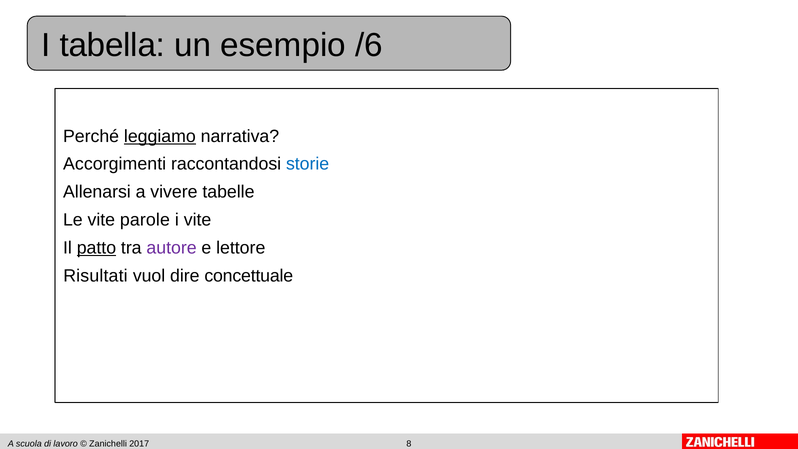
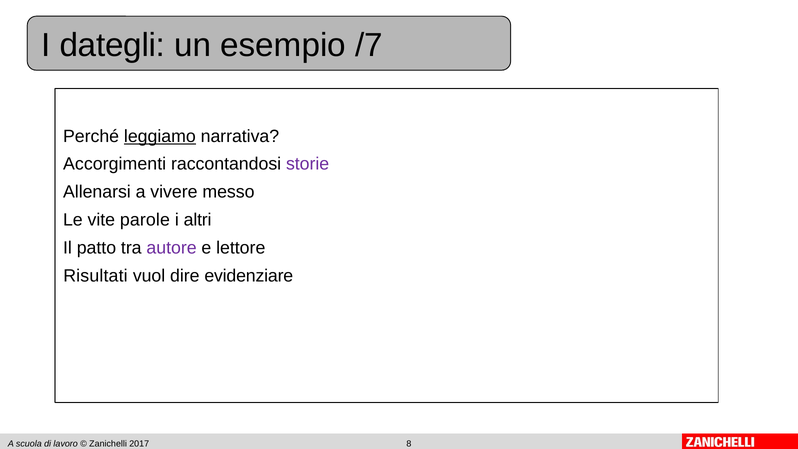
tabella: tabella -> dategli
/6: /6 -> /7
storie colour: blue -> purple
tabelle: tabelle -> messo
i vite: vite -> altri
patto underline: present -> none
concettuale: concettuale -> evidenziare
